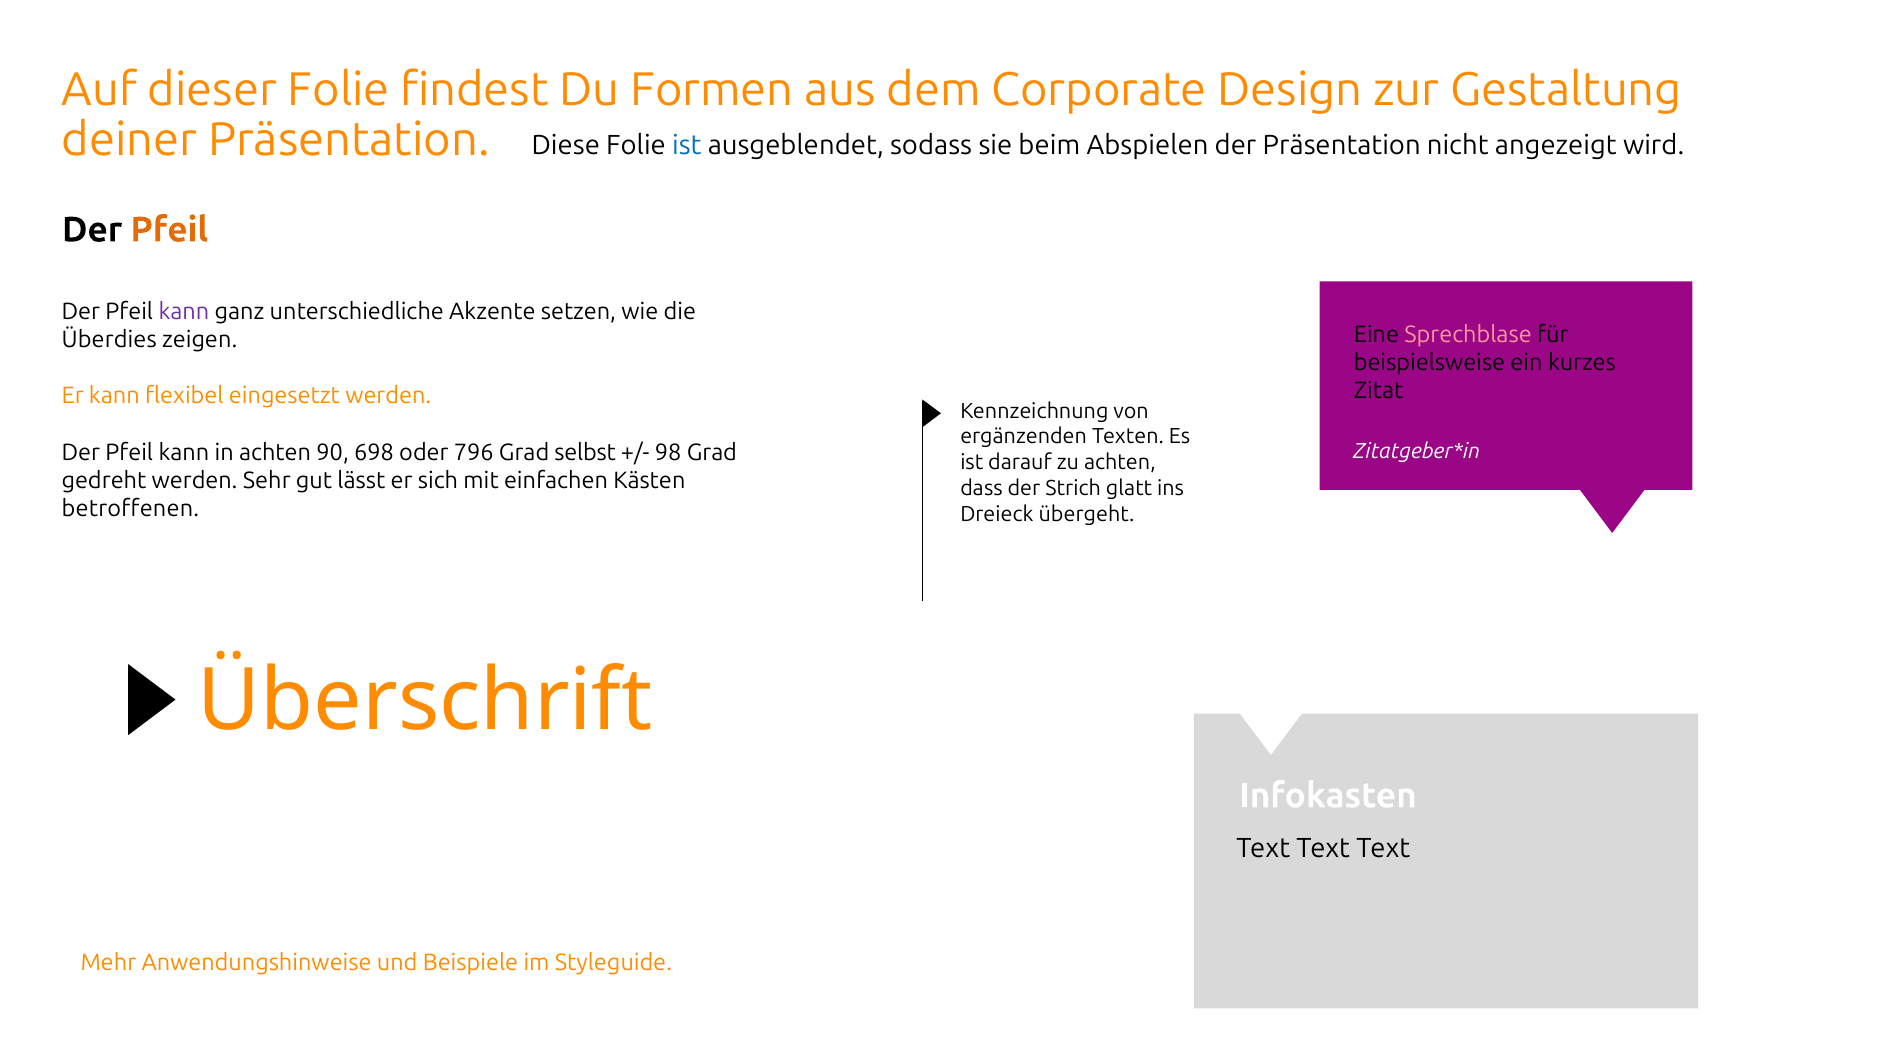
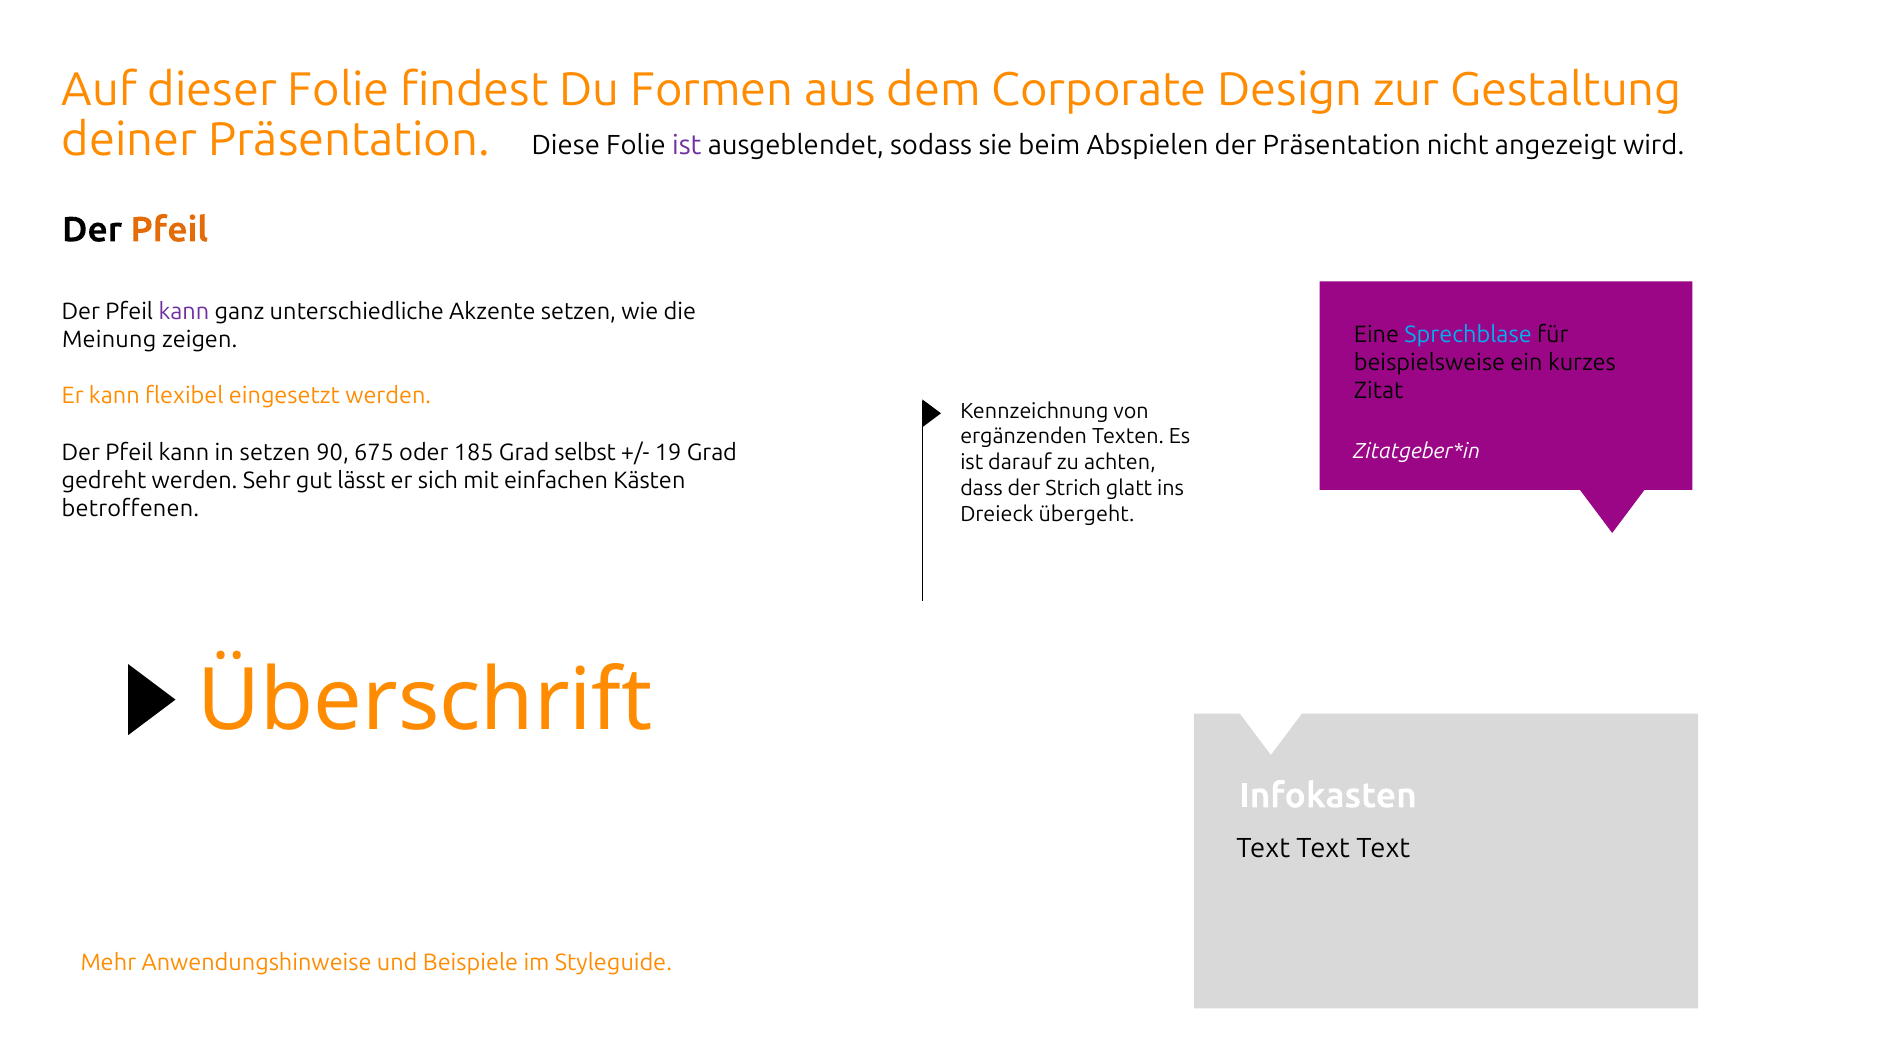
ist at (687, 146) colour: blue -> purple
Sprechblase colour: pink -> light blue
Überdies: Überdies -> Meinung
in achten: achten -> setzen
698: 698 -> 675
796: 796 -> 185
98: 98 -> 19
